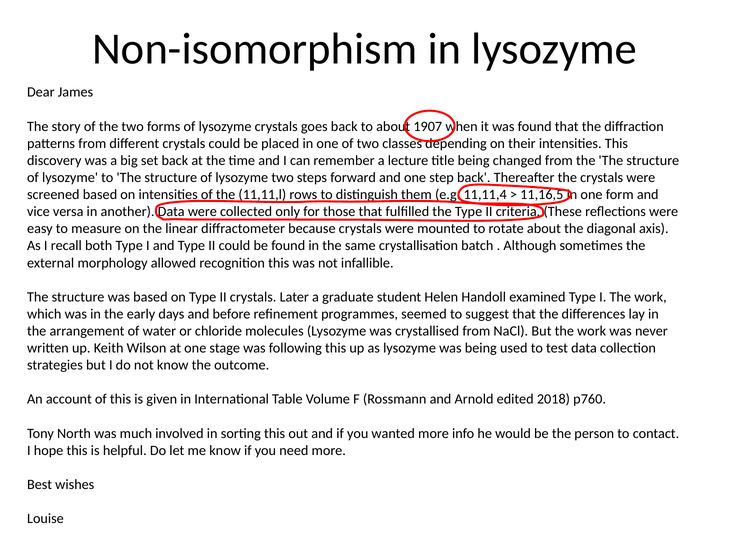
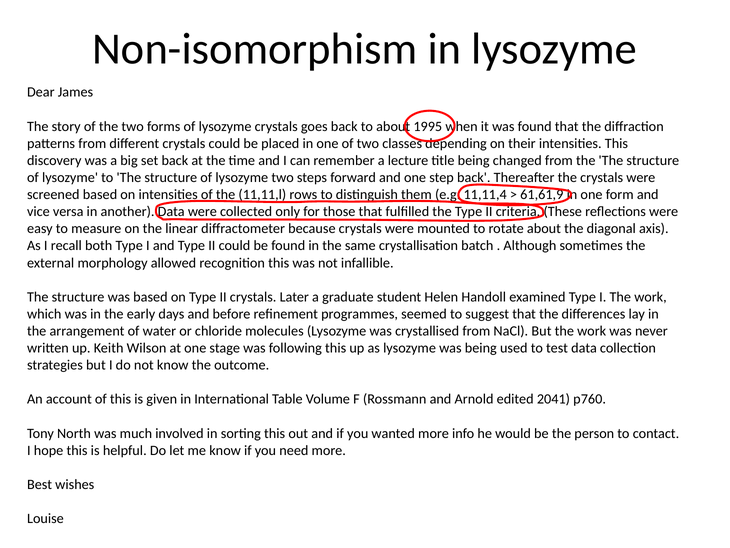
1907: 1907 -> 1995
11,16,5: 11,16,5 -> 61,61,9
2018: 2018 -> 2041
